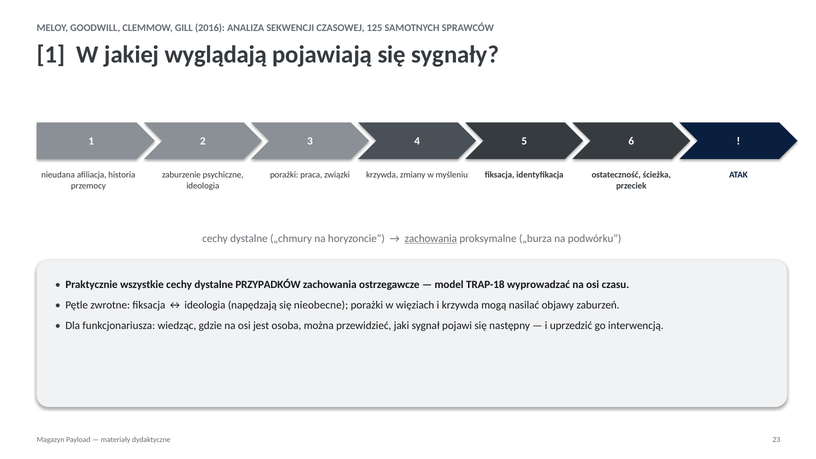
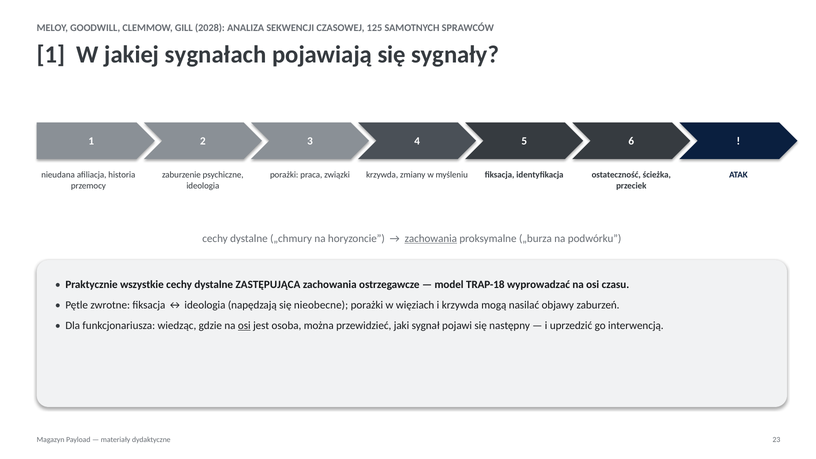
2016: 2016 -> 2028
wyglądają: wyglądają -> sygnałach
PRZYPADKÓW: PRZYPADKÓW -> ZASTĘPUJĄCA
osi at (244, 326) underline: none -> present
